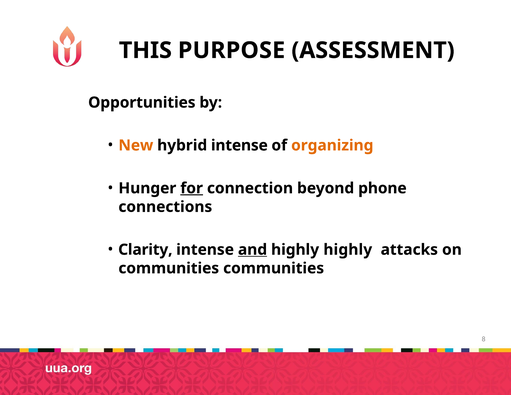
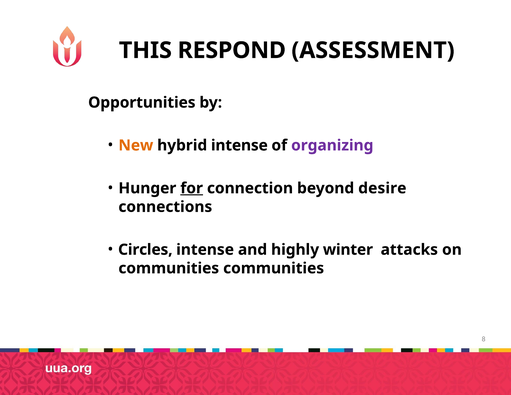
PURPOSE: PURPOSE -> RESPOND
organizing colour: orange -> purple
phone: phone -> desire
Clarity: Clarity -> Circles
and underline: present -> none
highly highly: highly -> winter
